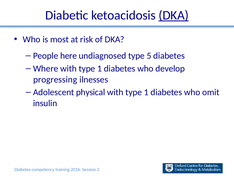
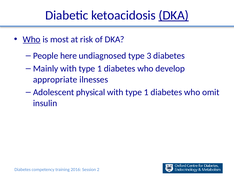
Who at (32, 39) underline: none -> present
5: 5 -> 3
Where: Where -> Mainly
progressing: progressing -> appropriate
